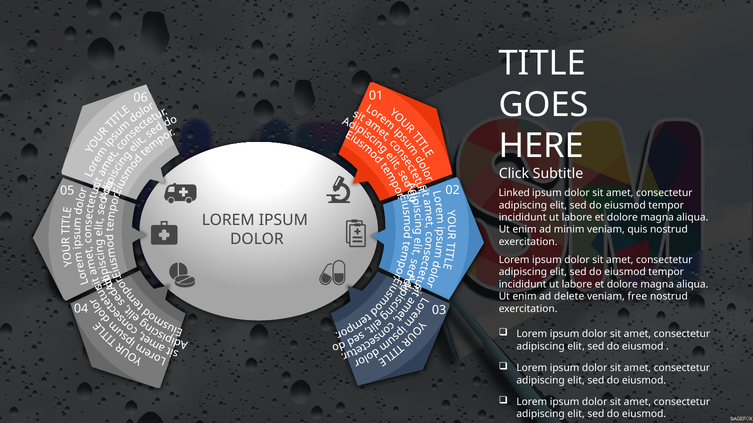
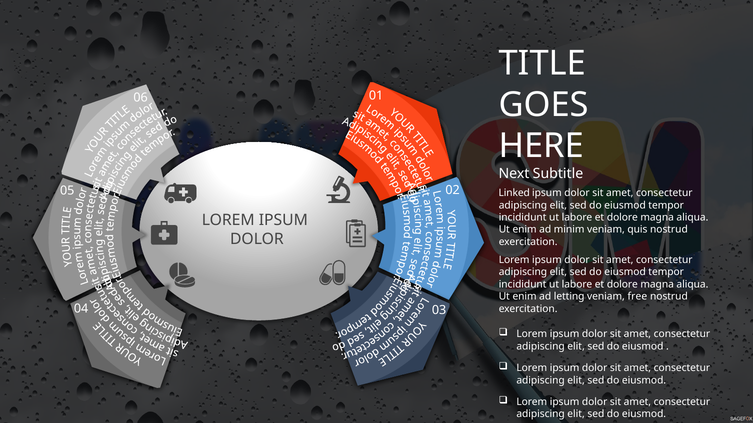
Click: Click -> Next
delete: delete -> letting
